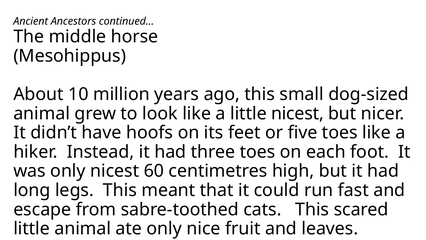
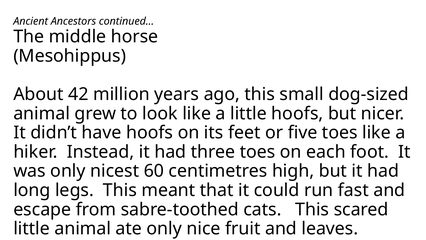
10: 10 -> 42
little nicest: nicest -> hoofs
